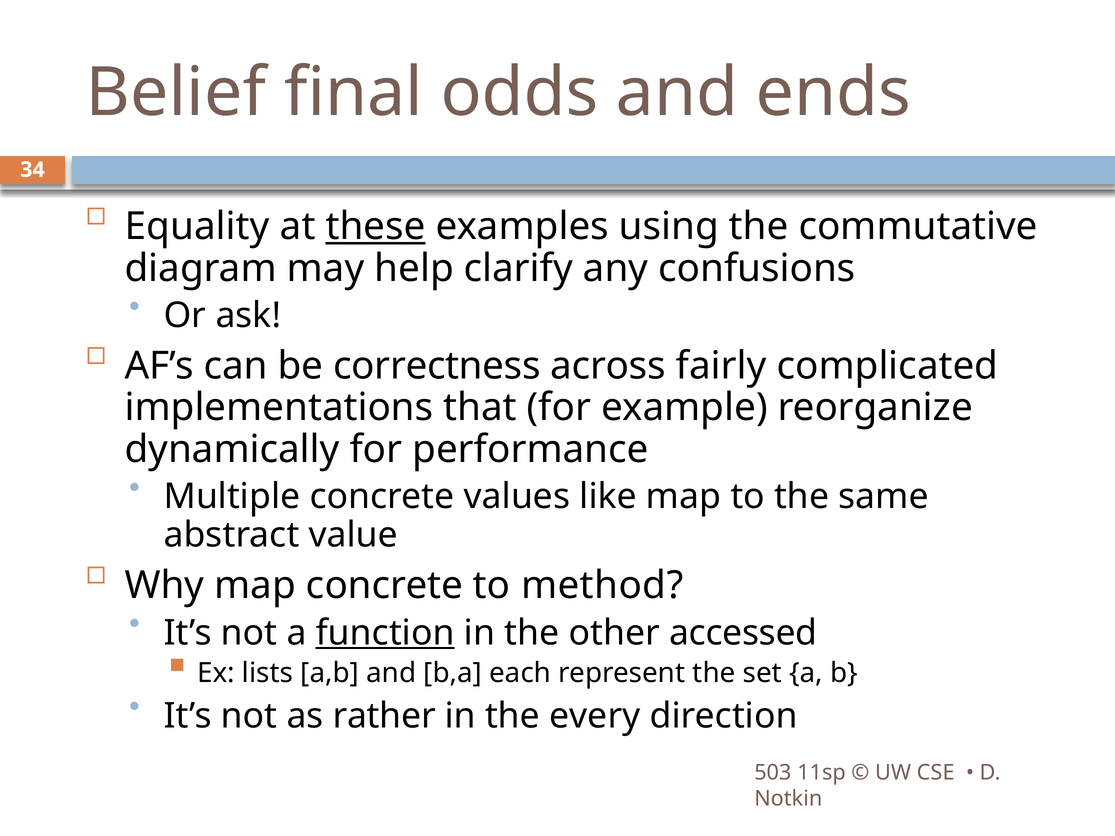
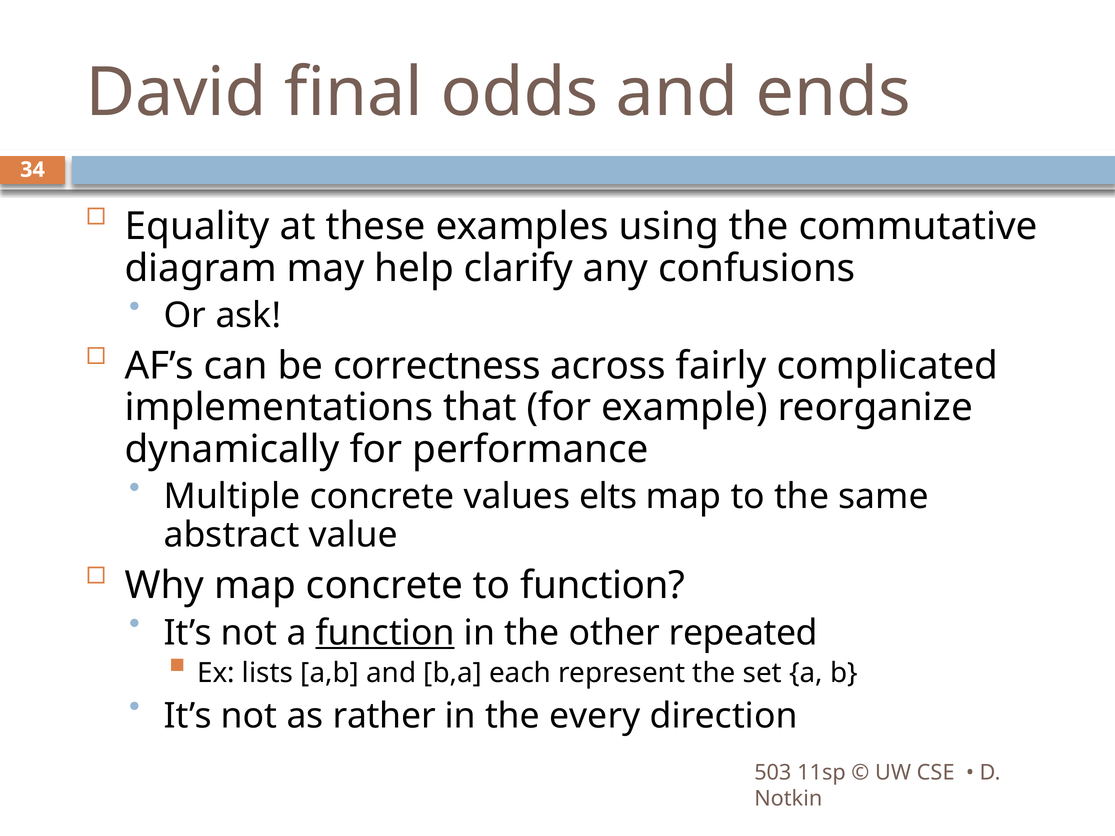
Belief: Belief -> David
these underline: present -> none
like: like -> elts
to method: method -> function
accessed: accessed -> repeated
